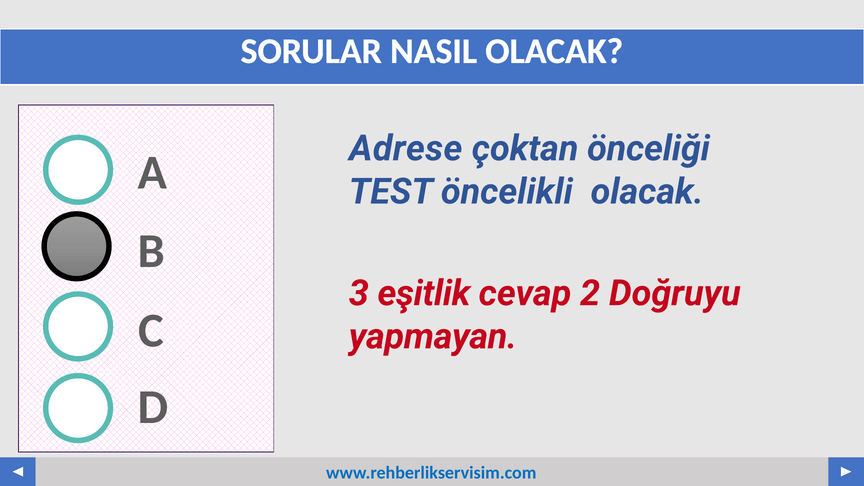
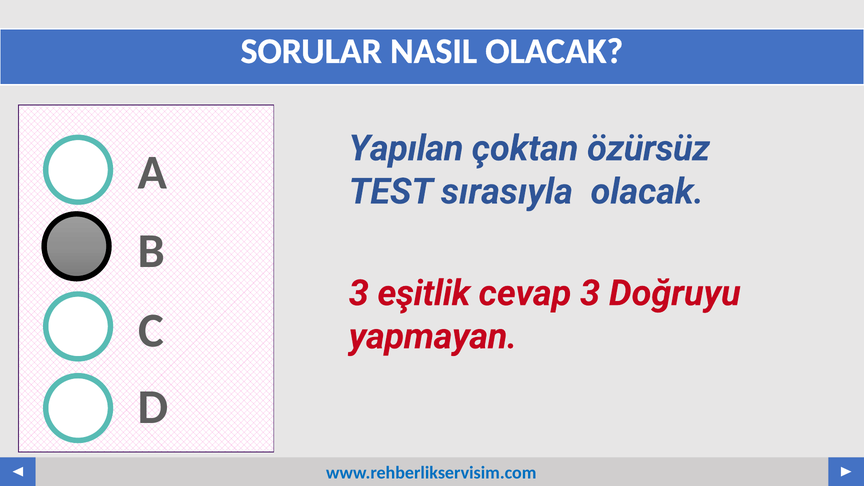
Adrese: Adrese -> Yapılan
önceliği: önceliği -> özürsüz
öncelikli: öncelikli -> sırasıyla
cevap 2: 2 -> 3
